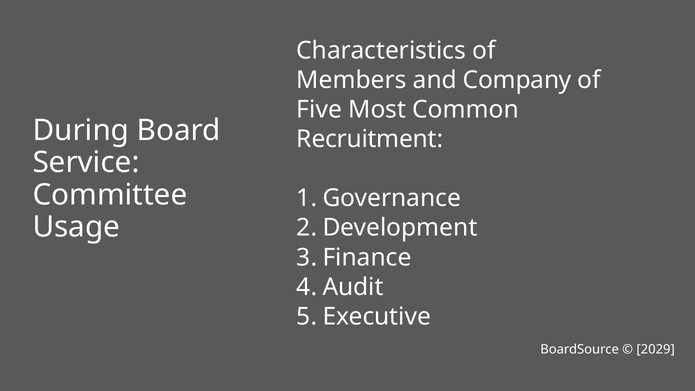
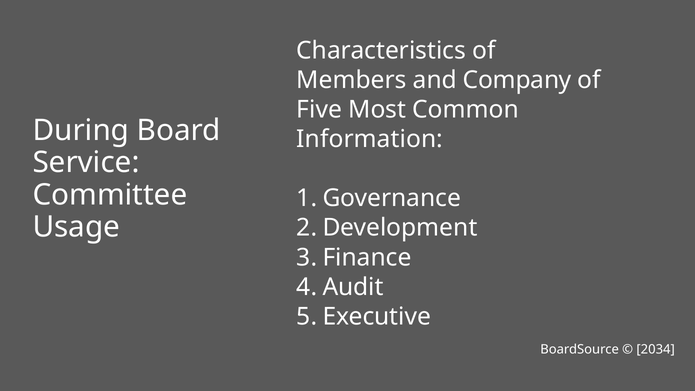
Recruitment: Recruitment -> Information
2029: 2029 -> 2034
